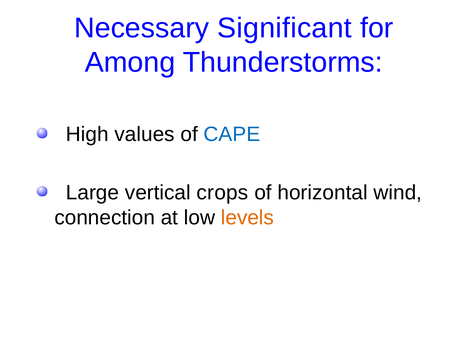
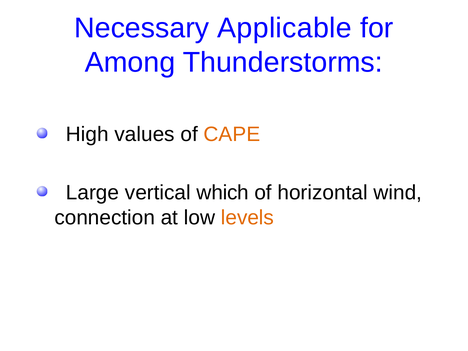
Significant: Significant -> Applicable
CAPE colour: blue -> orange
crops: crops -> which
